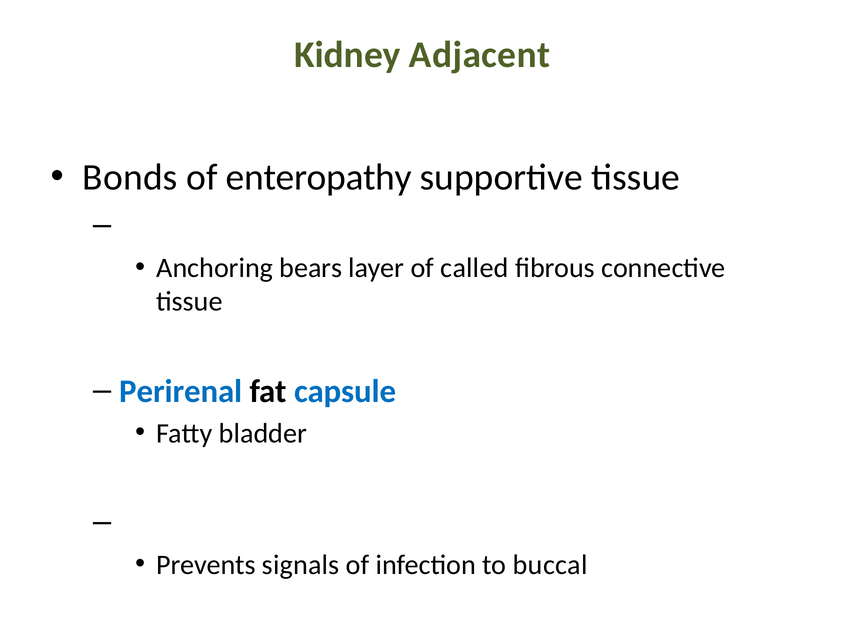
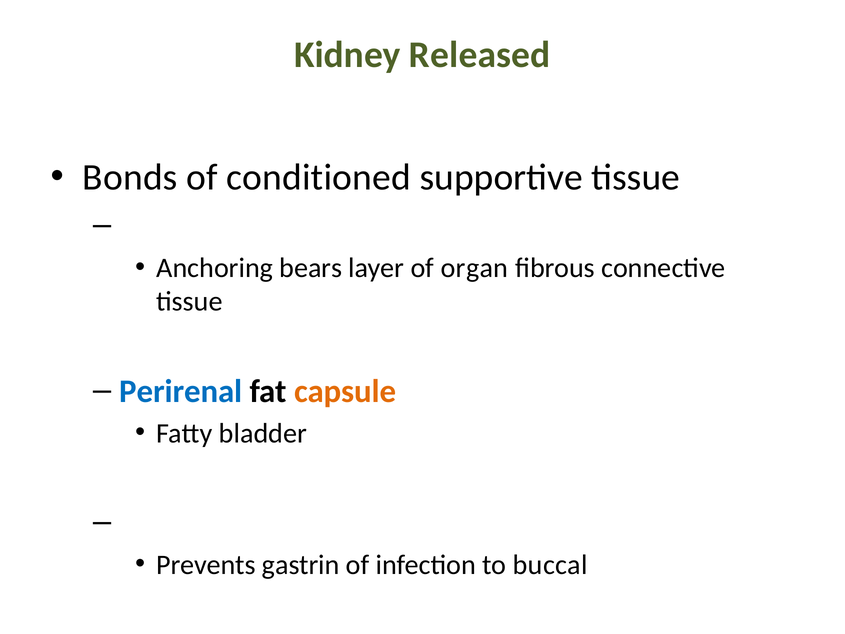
Adjacent: Adjacent -> Released
enteropathy: enteropathy -> conditioned
called: called -> organ
capsule colour: blue -> orange
signals: signals -> gastrin
